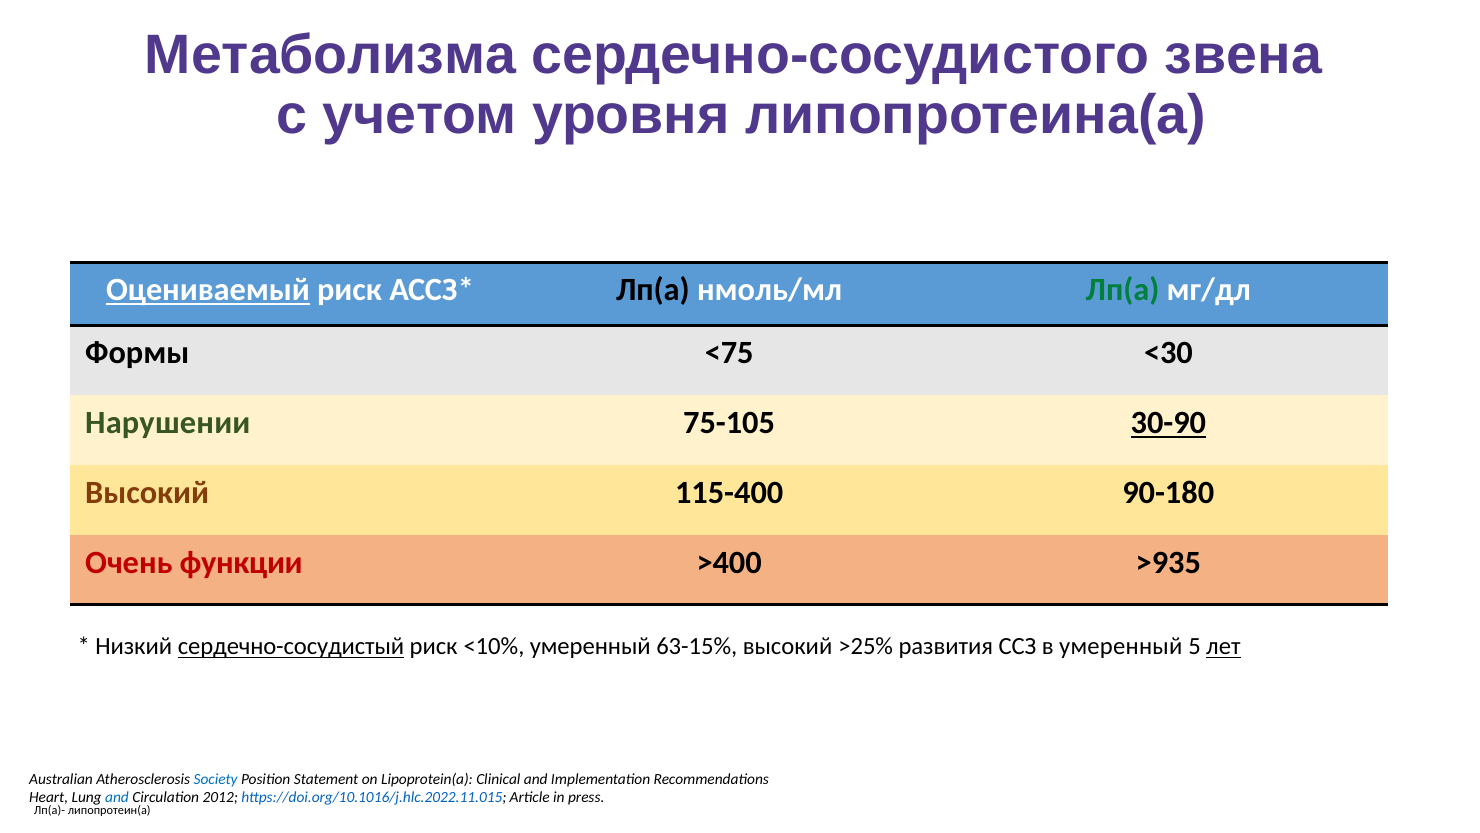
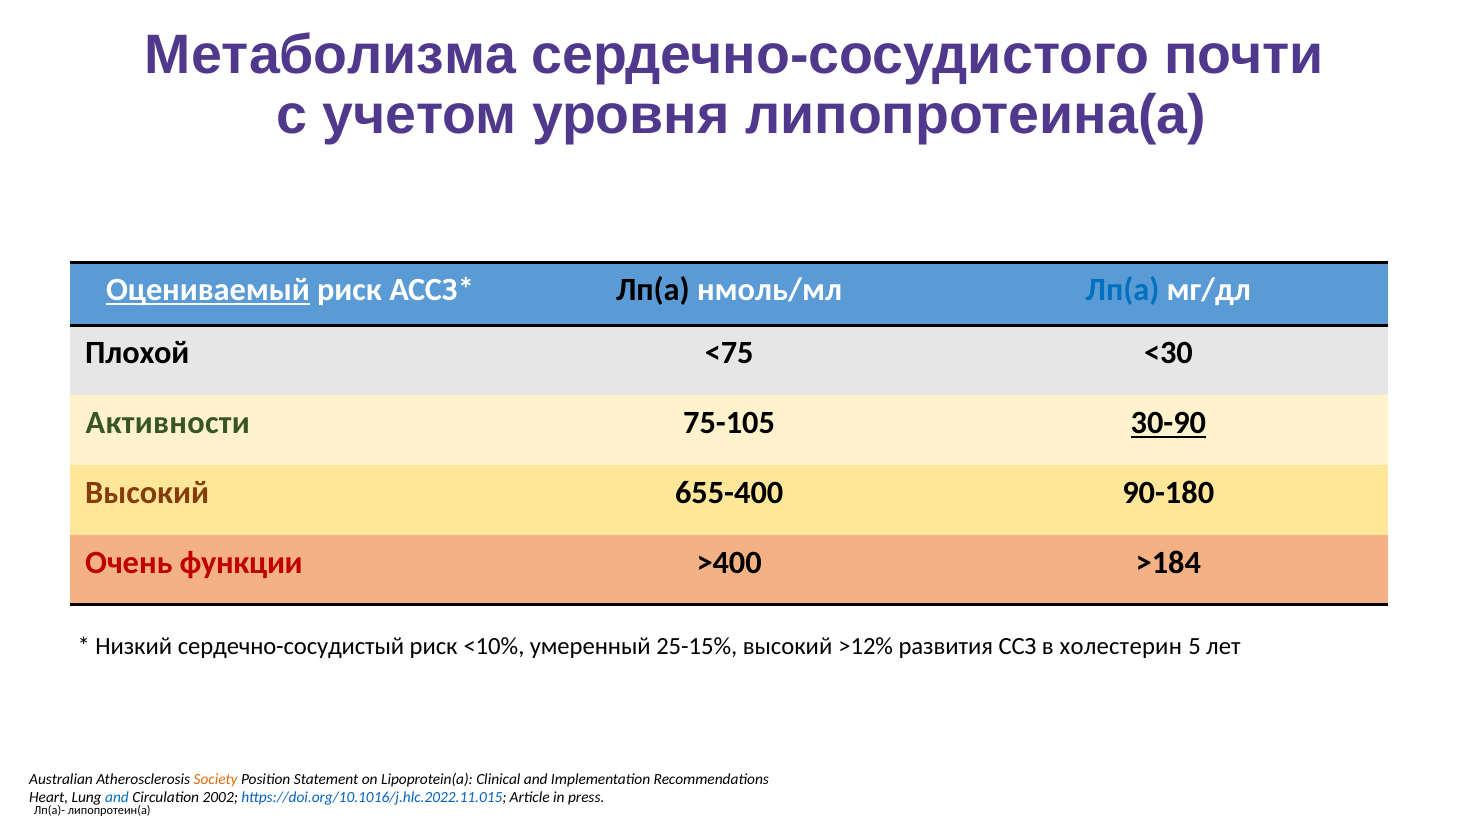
звена: звена -> почти
Лп(а at (1123, 290) colour: green -> blue
Формы: Формы -> Плохой
Нарушении: Нарушении -> Активности
115-400: 115-400 -> 655-400
>935: >935 -> >184
сердечно-сосудистый underline: present -> none
63-15%: 63-15% -> 25-15%
>25%: >25% -> >12%
в умеренный: умеренный -> холестерин
лет underline: present -> none
Society colour: blue -> orange
2012: 2012 -> 2002
